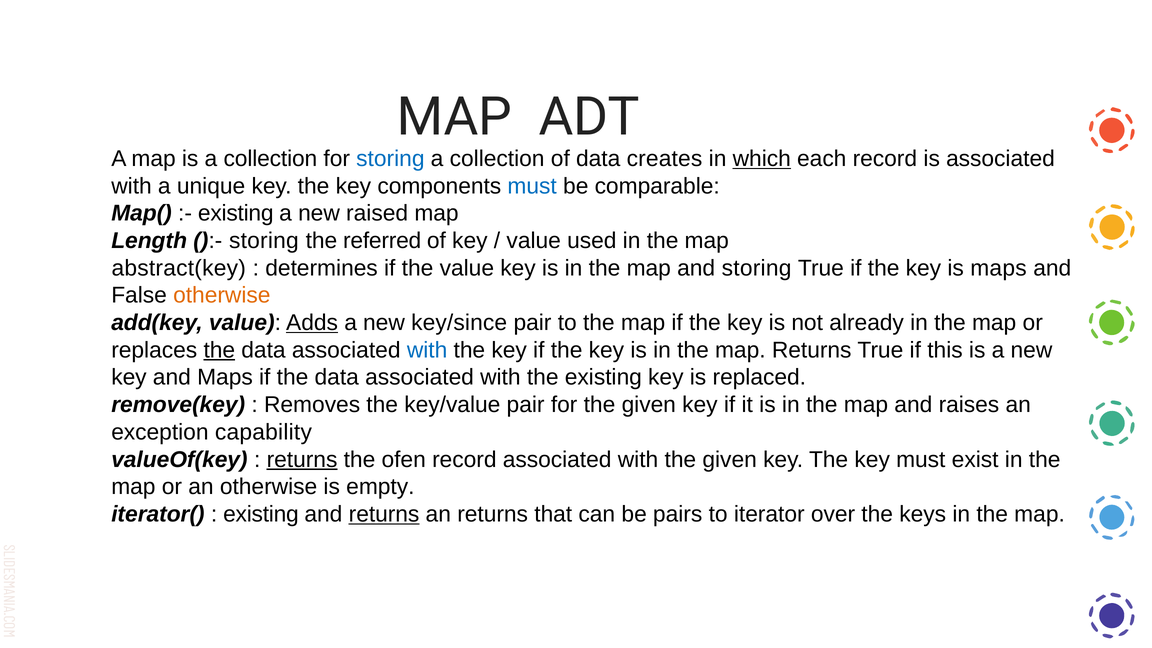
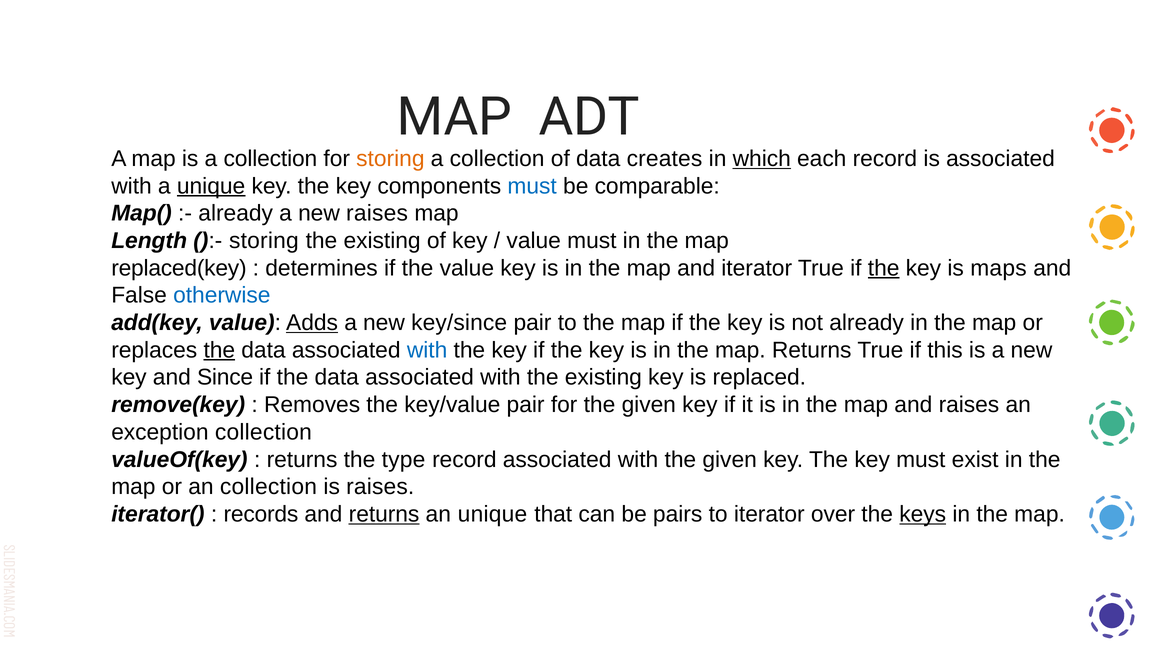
storing at (390, 159) colour: blue -> orange
unique at (211, 186) underline: none -> present
existing at (236, 213): existing -> already
new raised: raised -> raises
referred at (382, 241): referred -> existing
value used: used -> must
abstract(key: abstract(key -> replaced(key
and storing: storing -> iterator
the at (884, 268) underline: none -> present
otherwise at (222, 295) colour: orange -> blue
and Maps: Maps -> Since
exception capability: capability -> collection
returns at (302, 459) underline: present -> none
ofen: ofen -> type
an otherwise: otherwise -> collection
is empty: empty -> raises
existing at (261, 514): existing -> records
an returns: returns -> unique
keys underline: none -> present
